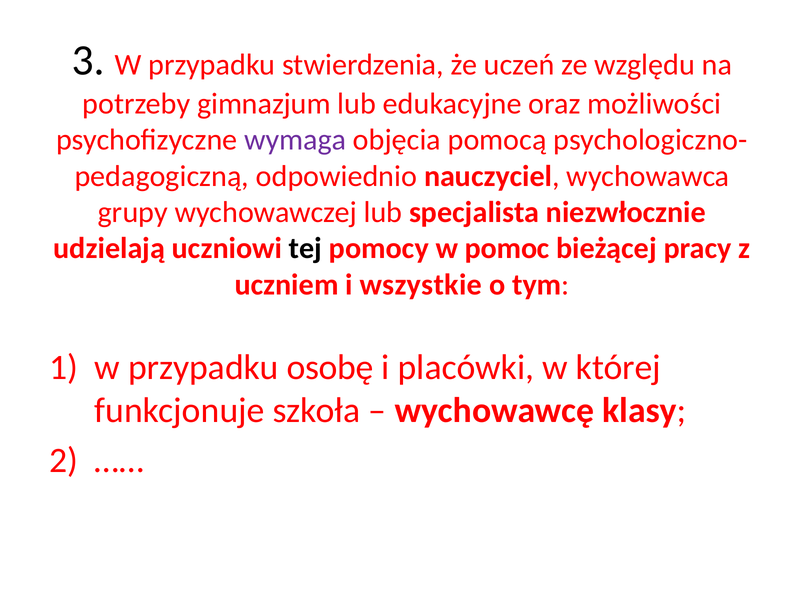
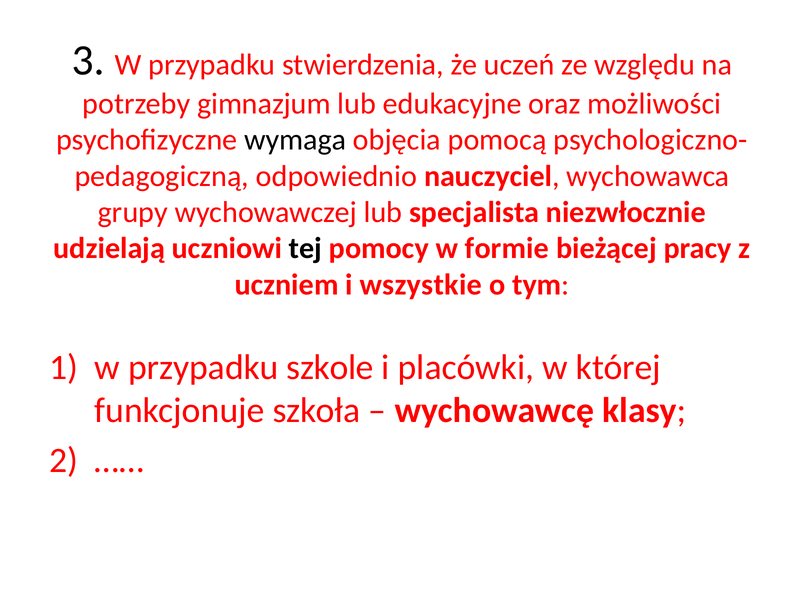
wymaga colour: purple -> black
pomoc: pomoc -> formie
osobę: osobę -> szkole
